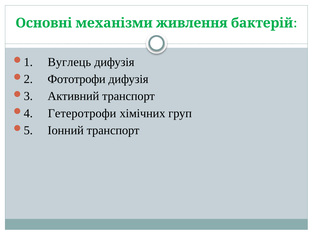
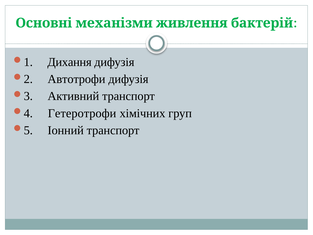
Вуглець: Вуглець -> Дихання
Фототрофи: Фототрофи -> Автотрофи
